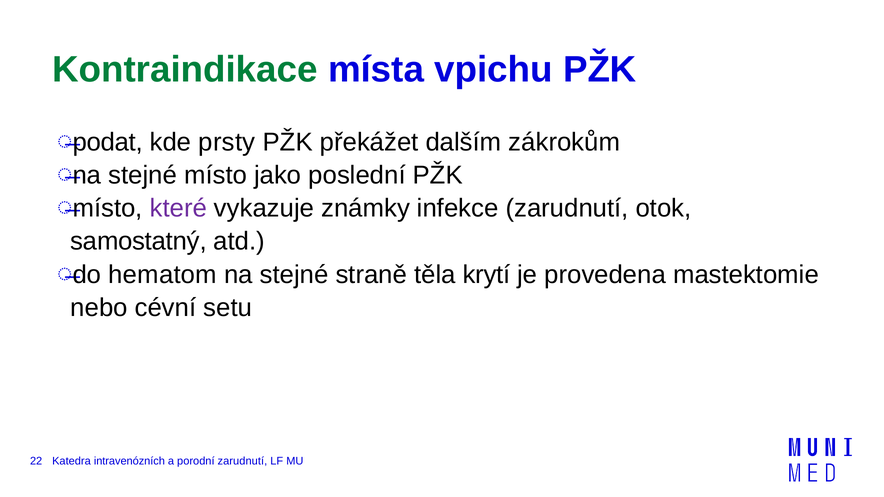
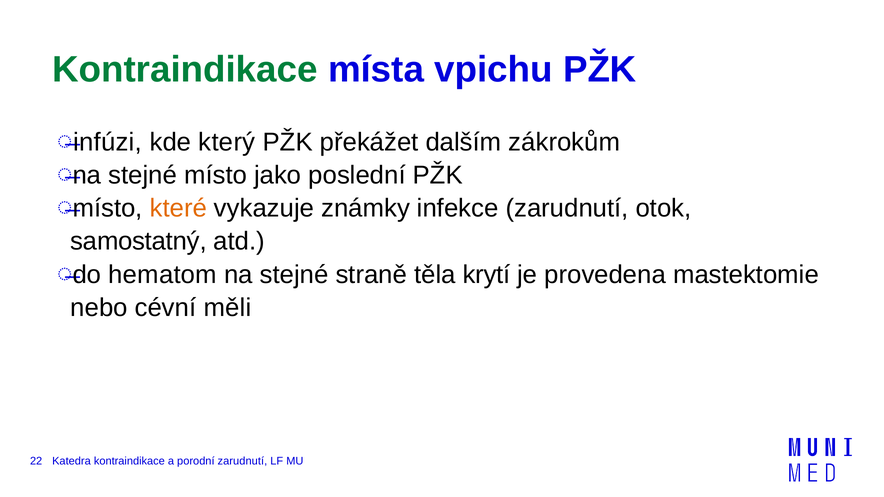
podat: podat -> infúzi
prsty: prsty -> který
které colour: purple -> orange
setu: setu -> měli
Katedra intravenózních: intravenózních -> kontraindikace
